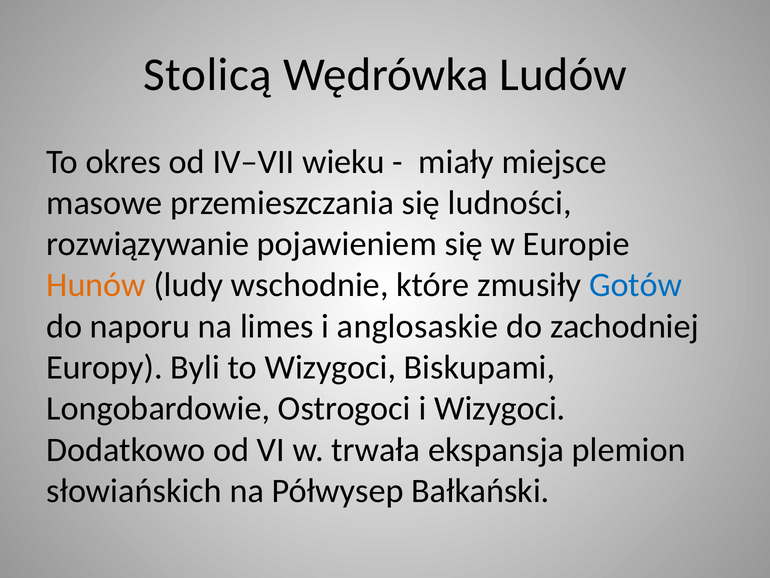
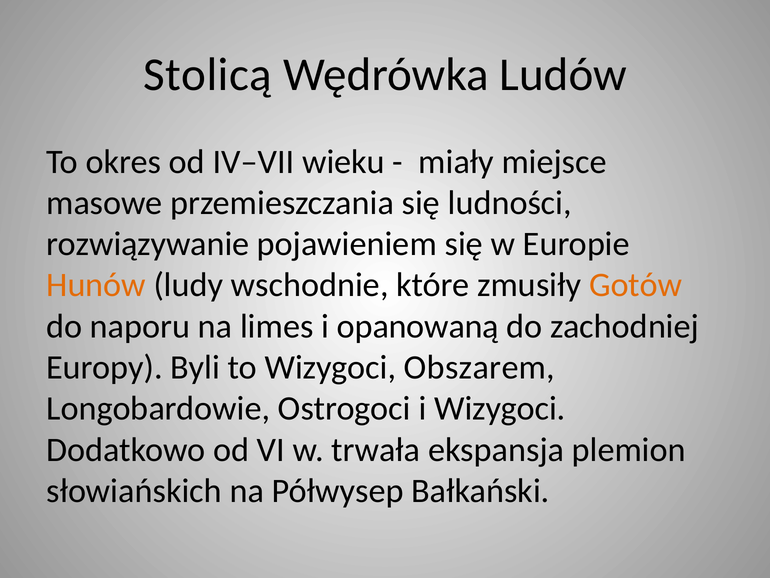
Gotów colour: blue -> orange
anglosaskie: anglosaskie -> opanowaną
Biskupami: Biskupami -> Obszarem
